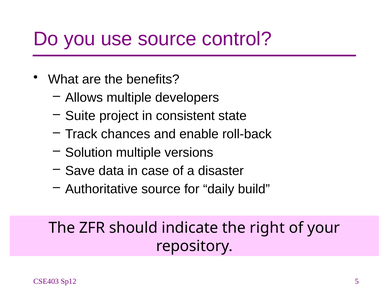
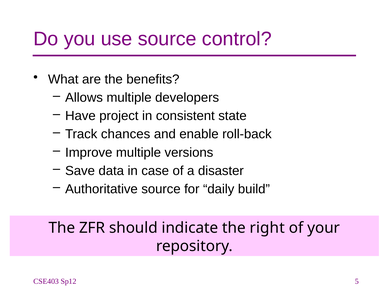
Suite: Suite -> Have
Solution: Solution -> Improve
